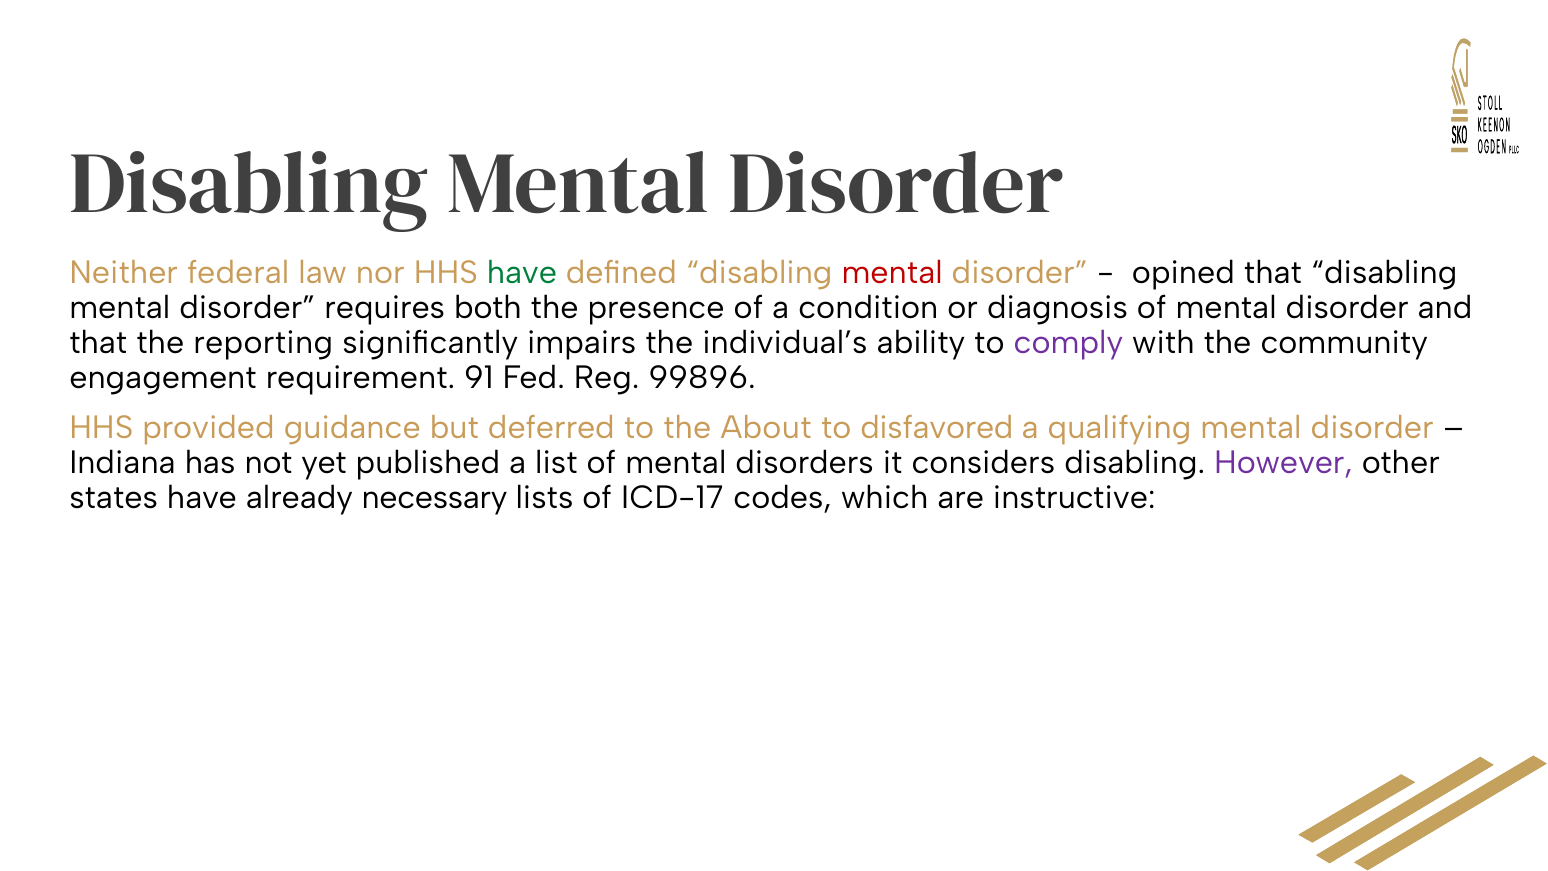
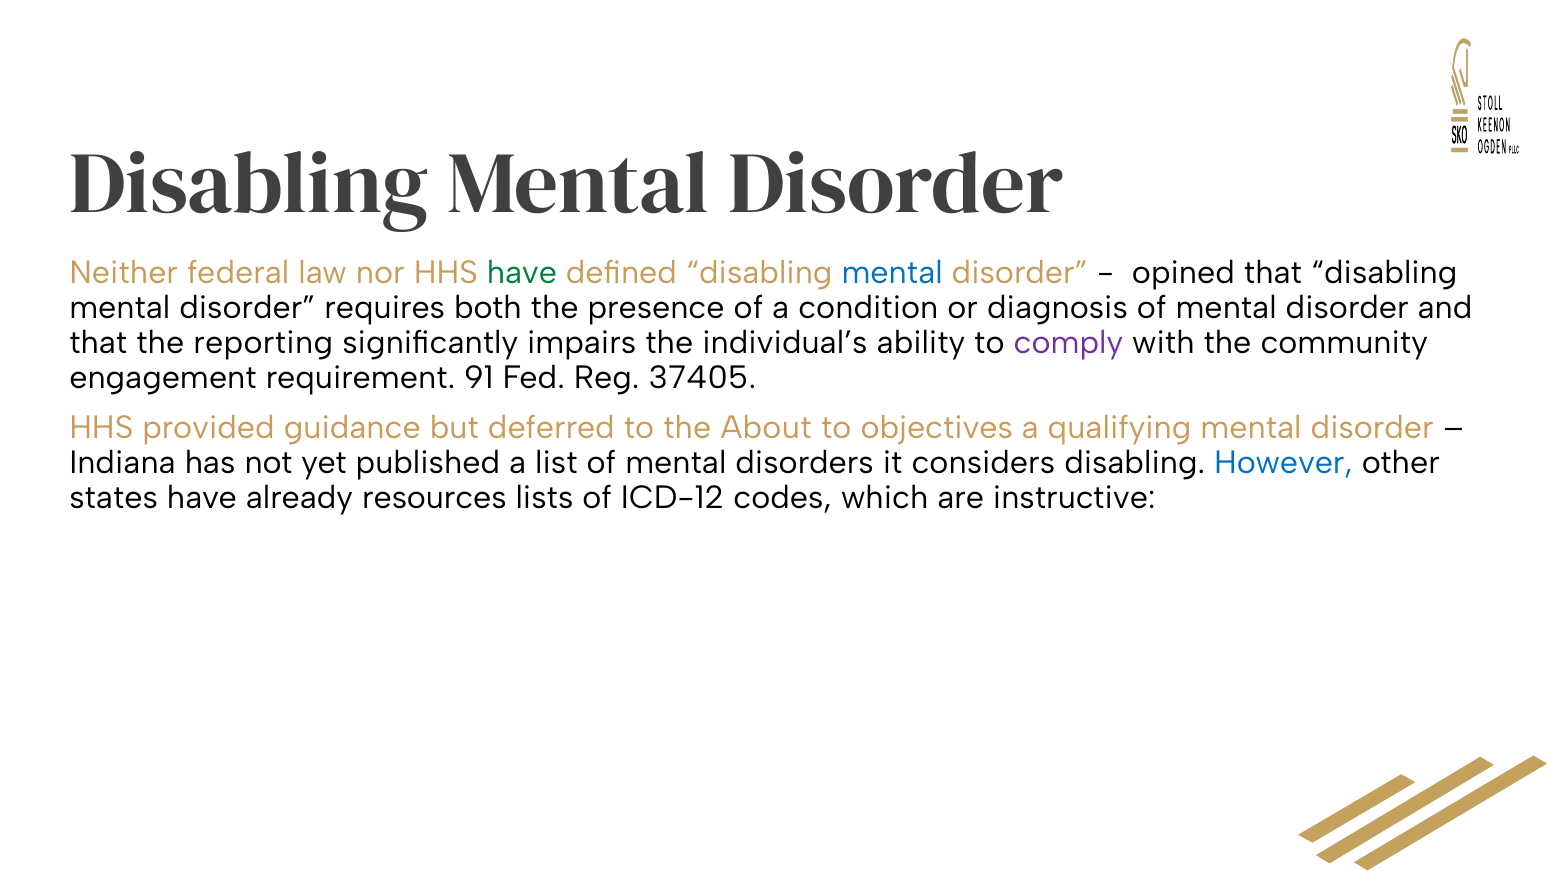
mental at (892, 273) colour: red -> blue
99896: 99896 -> 37405
disfavored: disfavored -> objectives
However colour: purple -> blue
necessary: necessary -> resources
ICD-17: ICD-17 -> ICD-12
